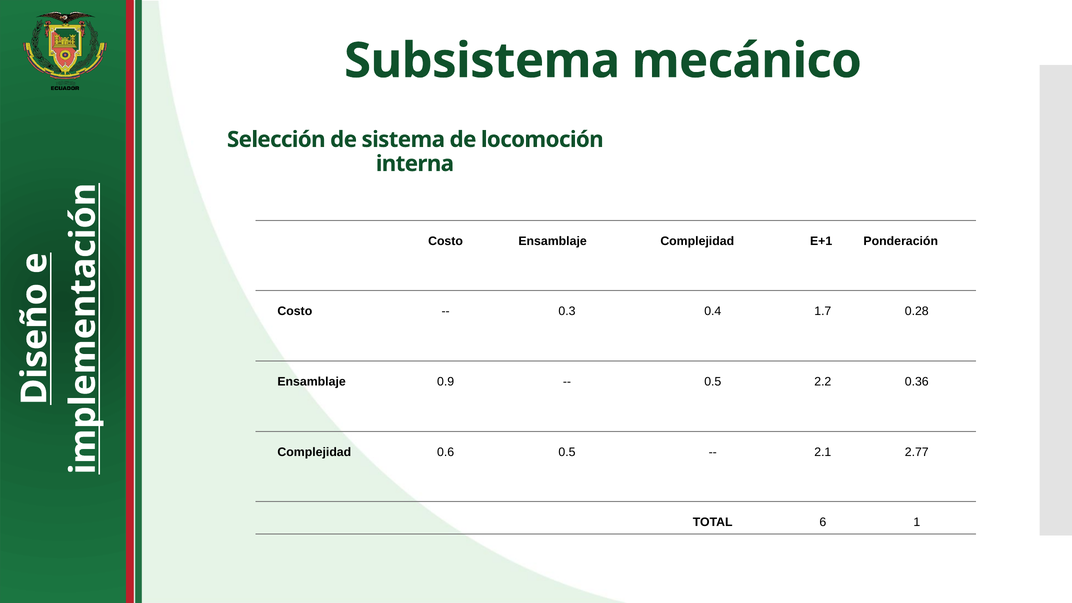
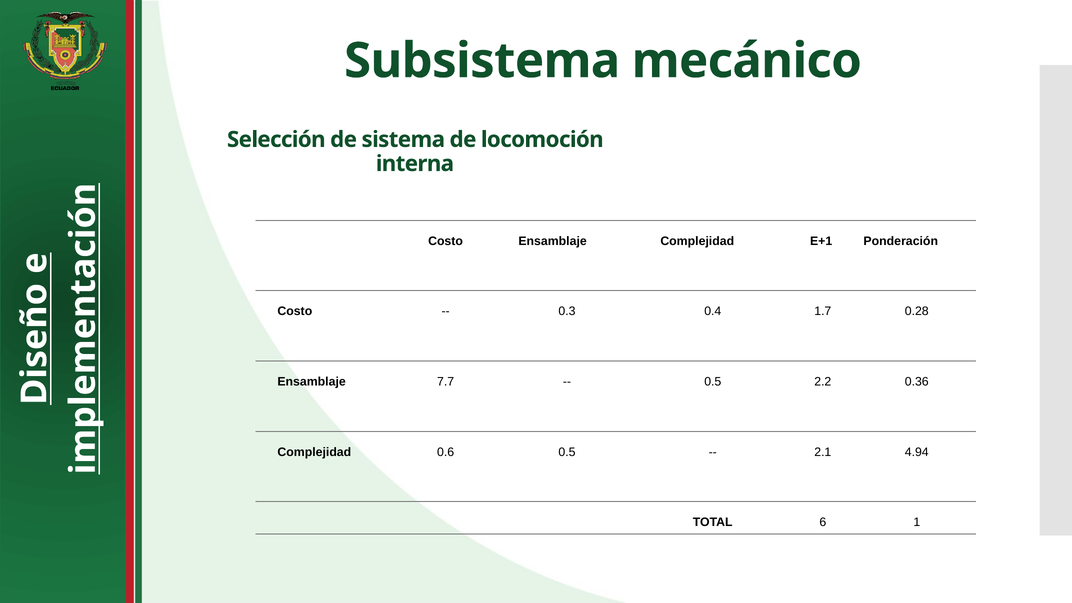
0.9: 0.9 -> 7.7
2.77: 2.77 -> 4.94
